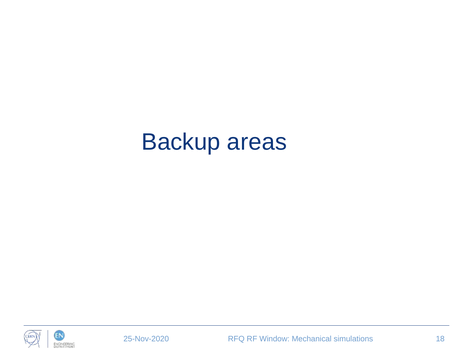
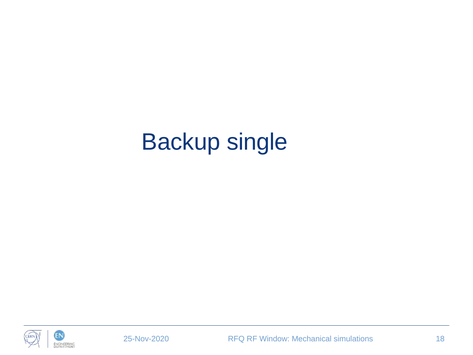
areas: areas -> single
